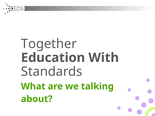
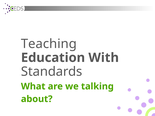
Together: Together -> Teaching
